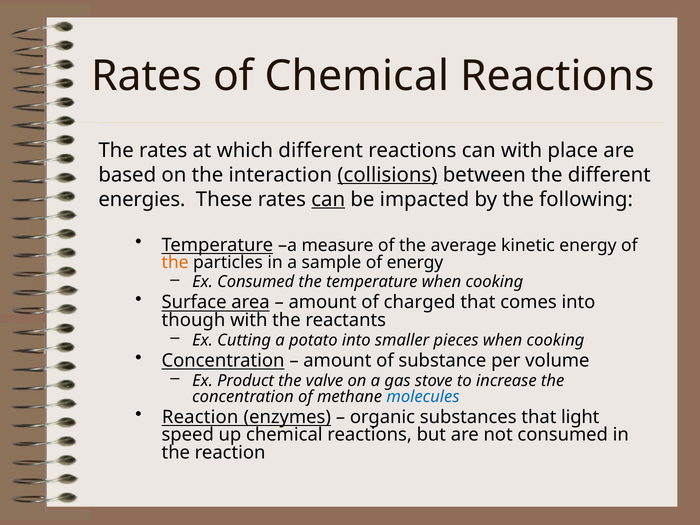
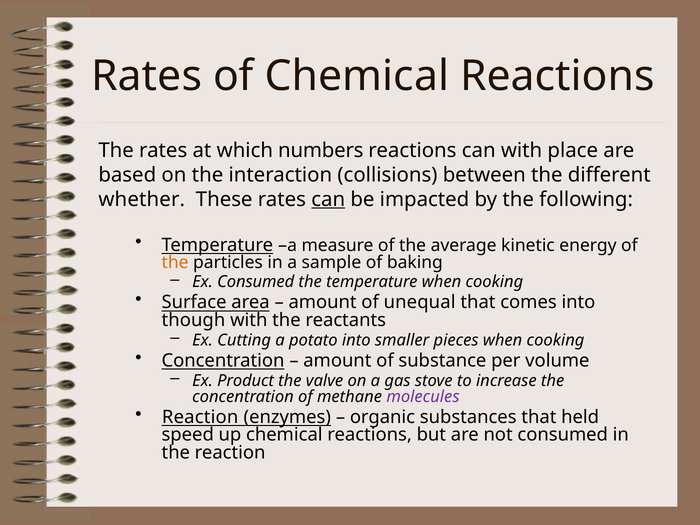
which different: different -> numbers
collisions underline: present -> none
energies: energies -> whether
of energy: energy -> baking
charged: charged -> unequal
molecules colour: blue -> purple
light: light -> held
